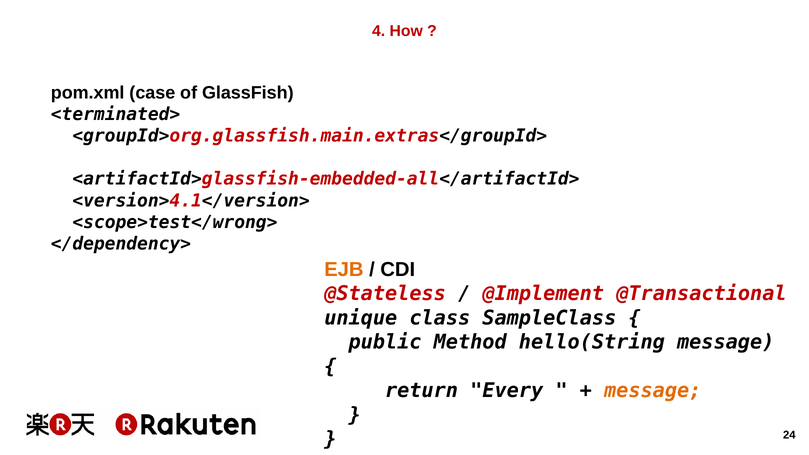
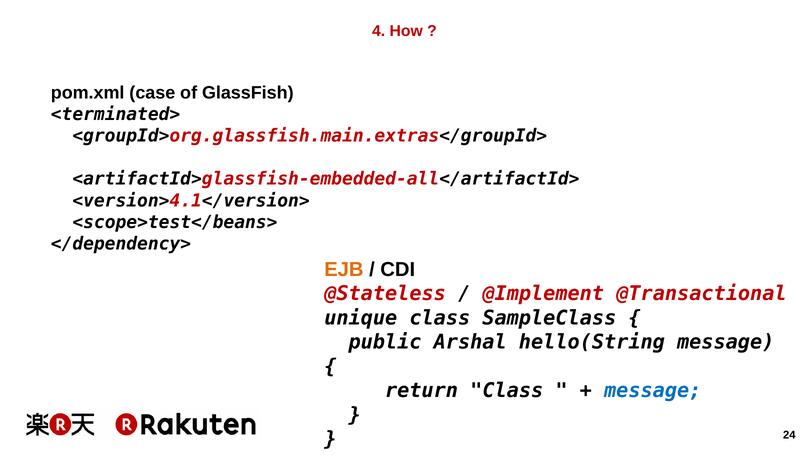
<scope>test</wrong>: <scope>test</wrong> -> <scope>test</beans>
Method: Method -> Arshal
return Every: Every -> Class
message at (653, 391) colour: orange -> blue
